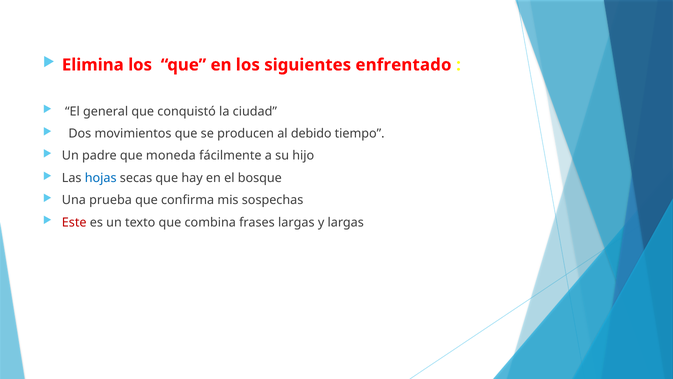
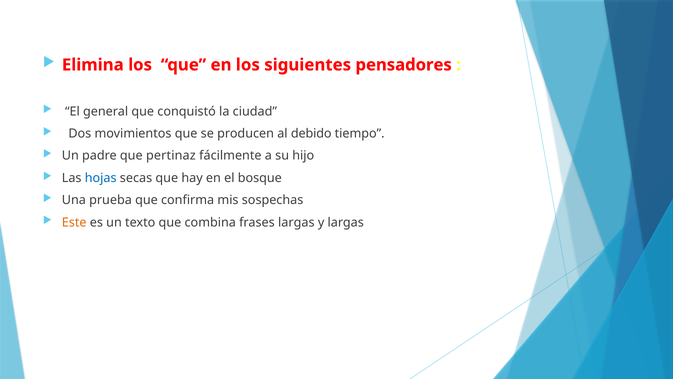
enfrentado: enfrentado -> pensadores
moneda: moneda -> pertinaz
Este colour: red -> orange
